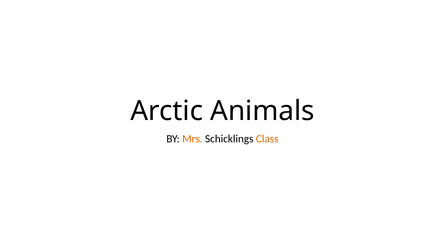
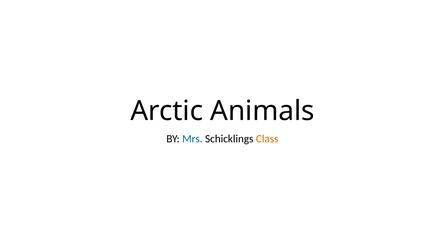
Mrs colour: orange -> blue
